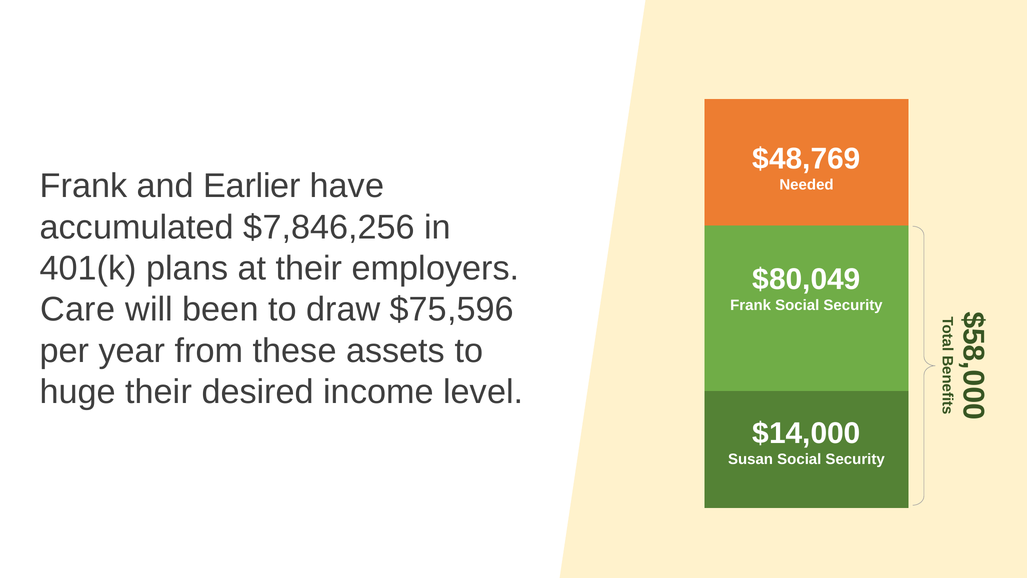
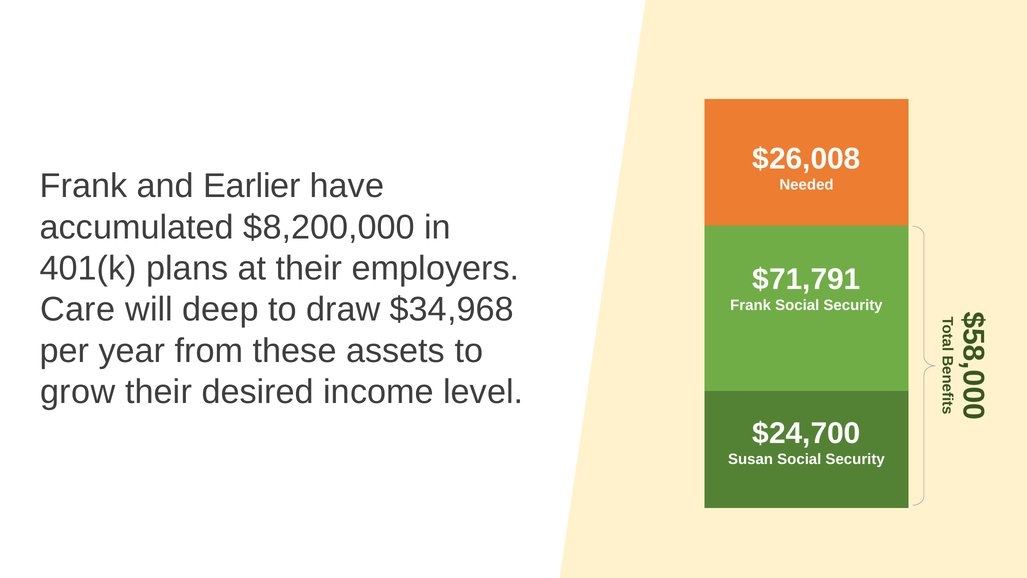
$48,769: $48,769 -> $26,008
$7,846,256: $7,846,256 -> $8,200,000
$80,049: $80,049 -> $71,791
been: been -> deep
$75,596: $75,596 -> $34,968
huge: huge -> grow
$14,000: $14,000 -> $24,700
